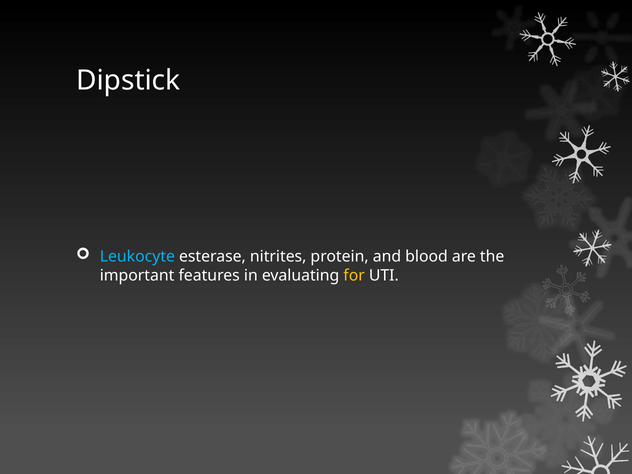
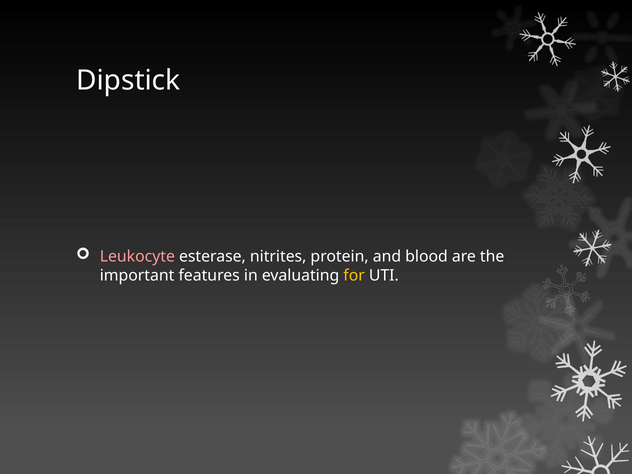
Leukocyte colour: light blue -> pink
